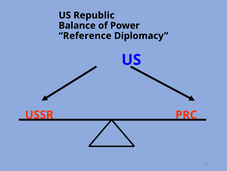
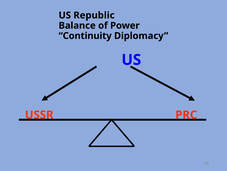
Reference: Reference -> Continuity
